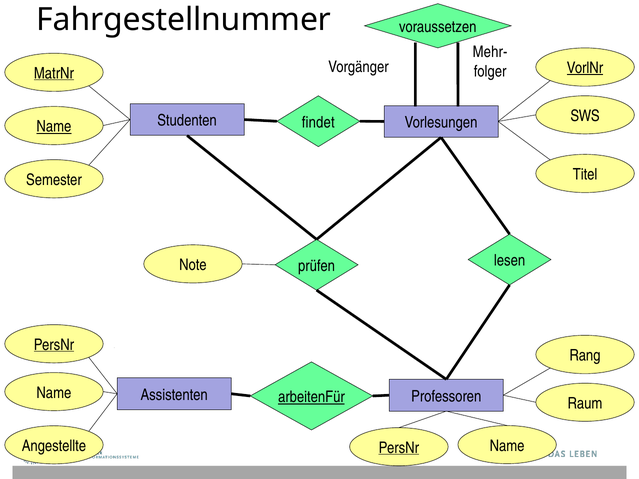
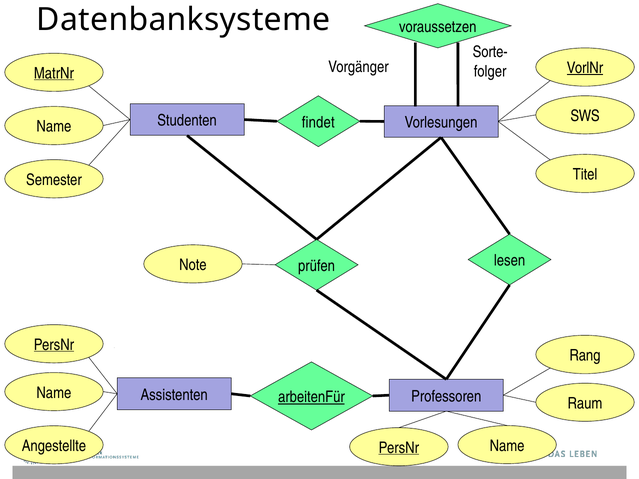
Fahrgestellnummer: Fahrgestellnummer -> Datenbanksysteme
Mehr-: Mehr- -> Sorte-
Name at (54, 127) underline: present -> none
